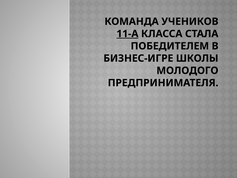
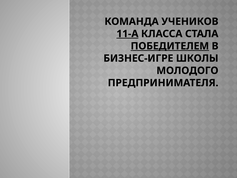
ПОБЕДИТЕЛЕМ underline: none -> present
